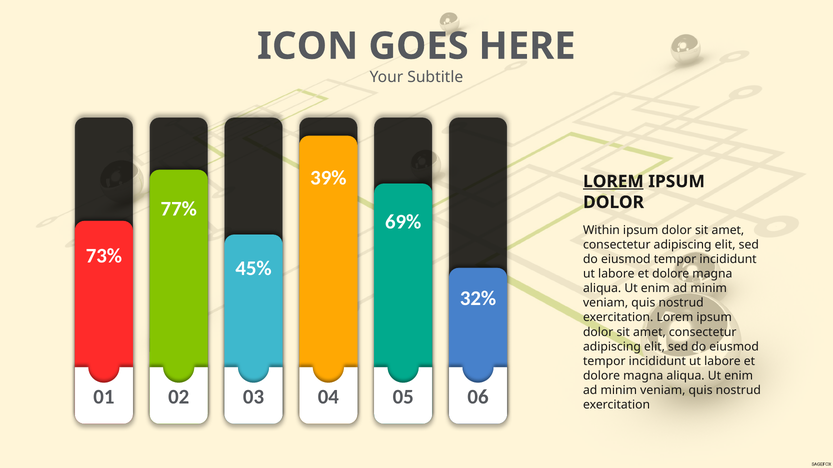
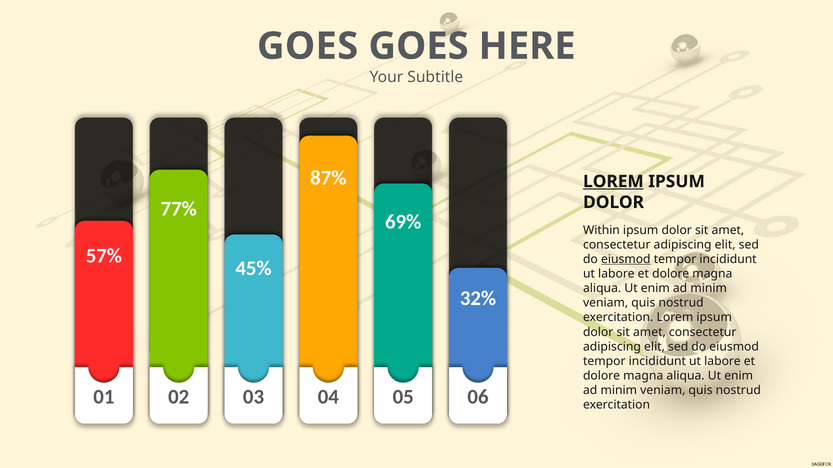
ICON at (308, 46): ICON -> GOES
39%: 39% -> 87%
73%: 73% -> 57%
eiusmod at (626, 259) underline: none -> present
